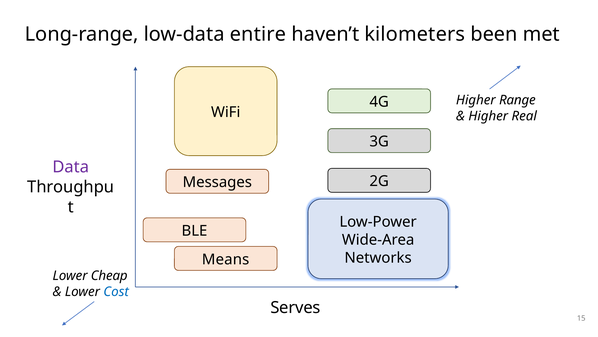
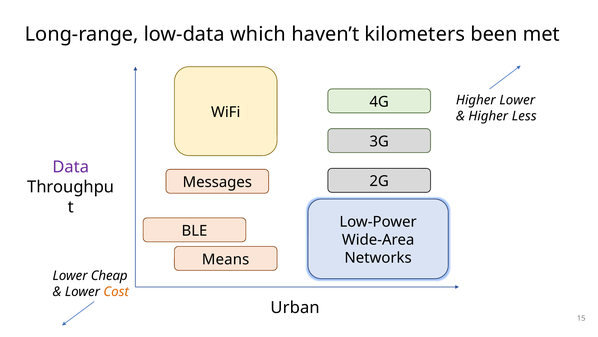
entire: entire -> which
Higher Range: Range -> Lower
Real: Real -> Less
Cost colour: blue -> orange
Serves: Serves -> Urban
